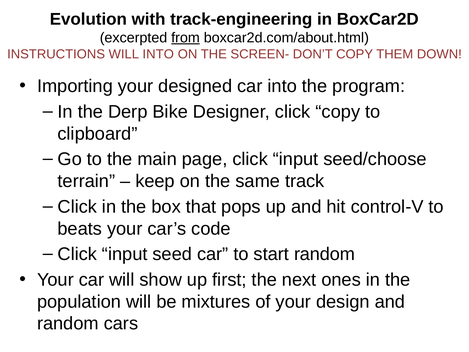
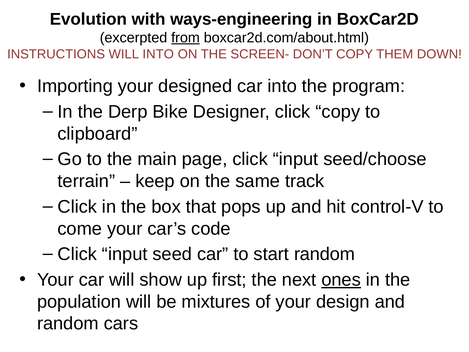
track-engineering: track-engineering -> ways-engineering
beats: beats -> come
ones underline: none -> present
